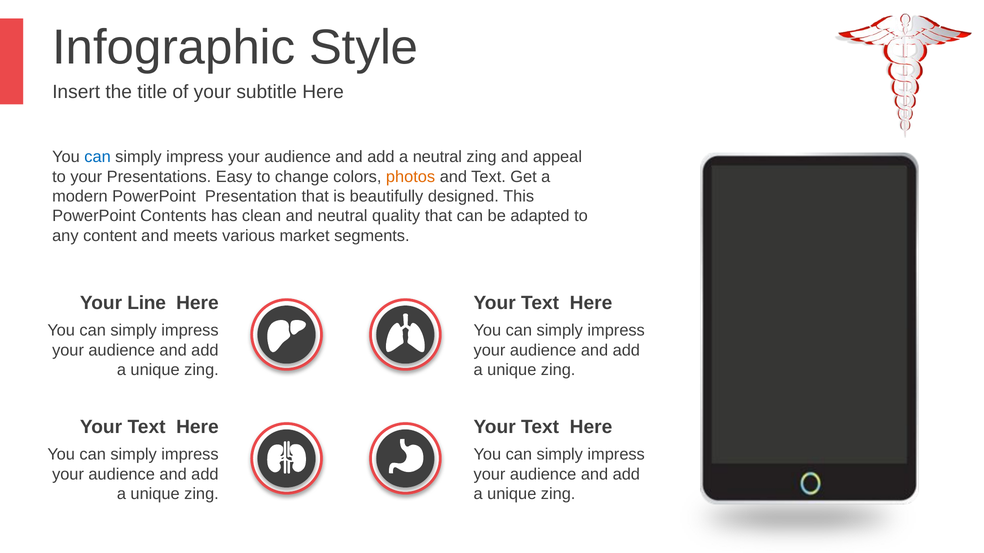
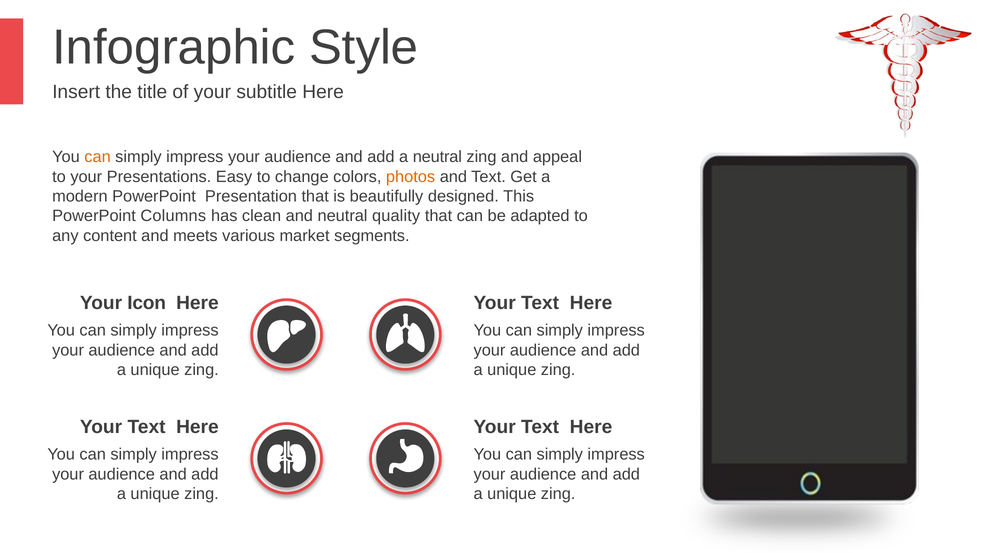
can at (98, 157) colour: blue -> orange
Contents: Contents -> Columns
Line: Line -> Icon
